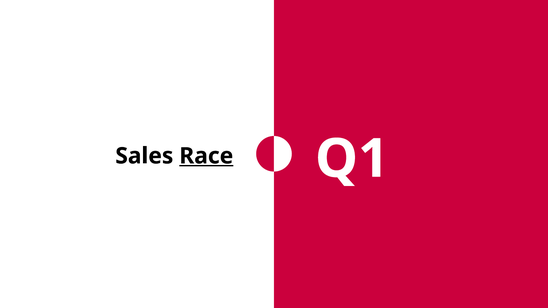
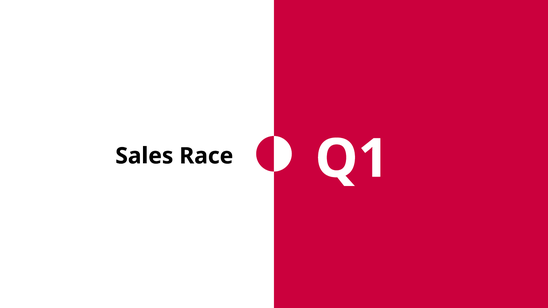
Race underline: present -> none
